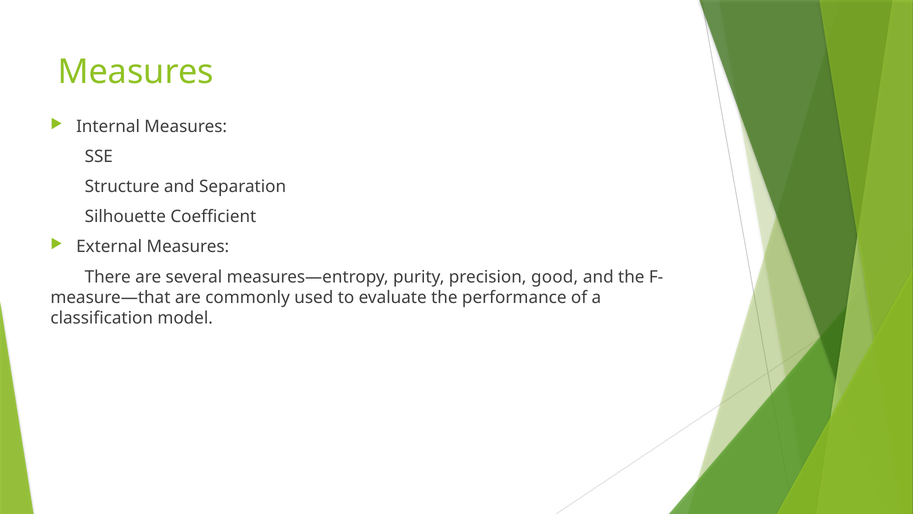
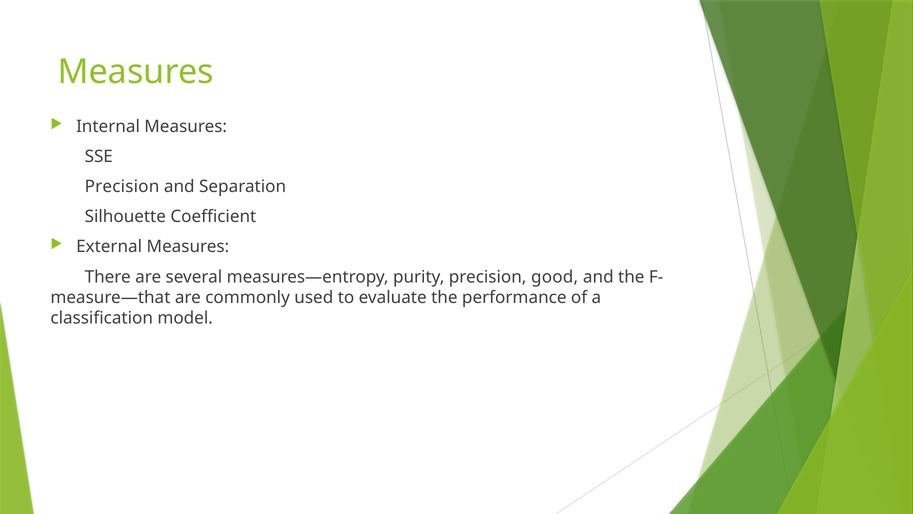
Structure at (122, 186): Structure -> Precision
